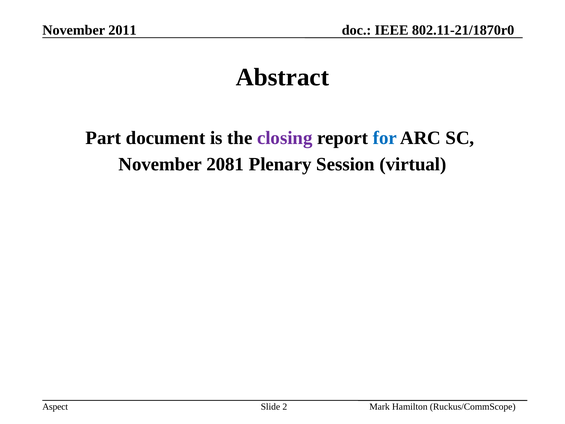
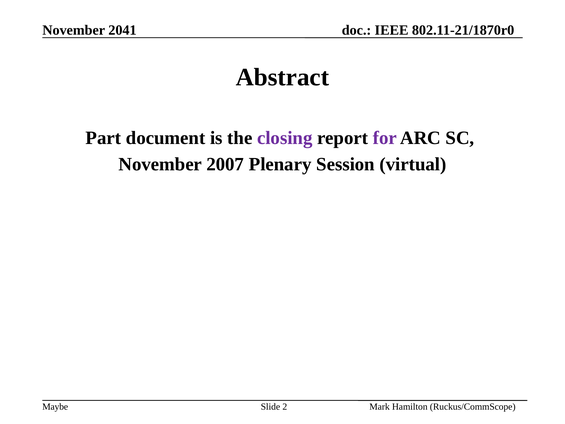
2011: 2011 -> 2041
for colour: blue -> purple
2081: 2081 -> 2007
Aspect: Aspect -> Maybe
